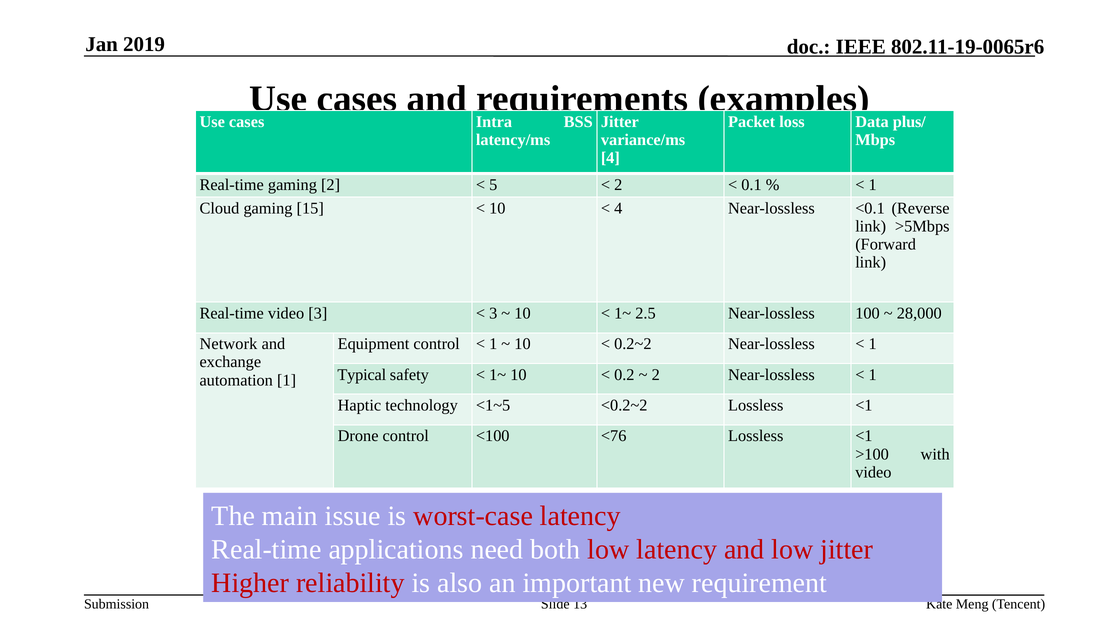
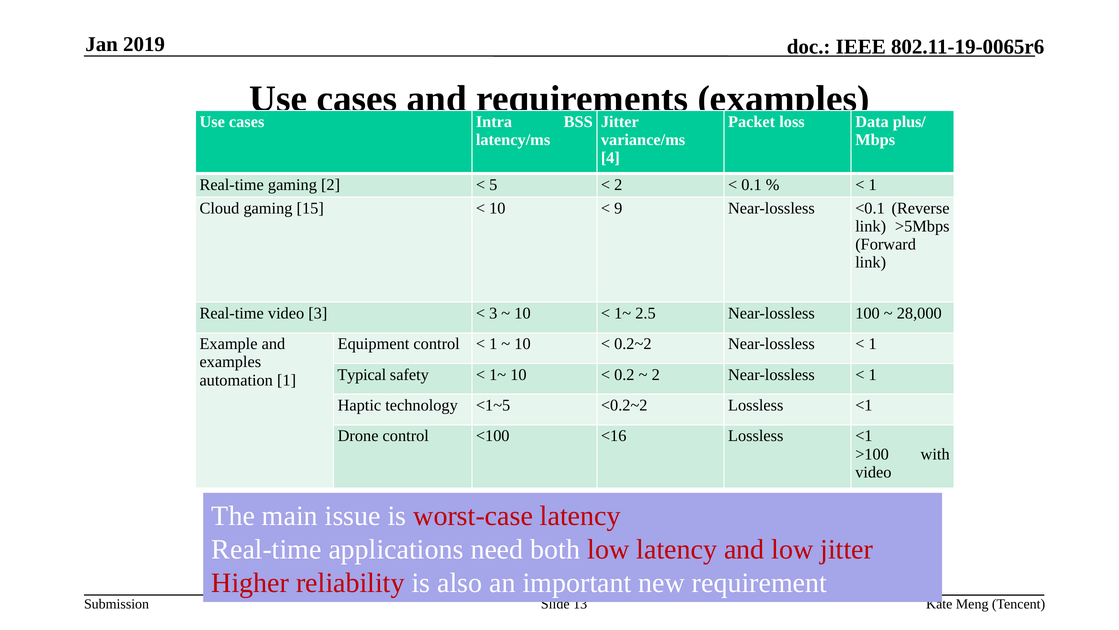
4 at (618, 208): 4 -> 9
Network: Network -> Example
exchange at (230, 362): exchange -> examples
<76: <76 -> <16
